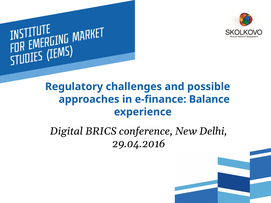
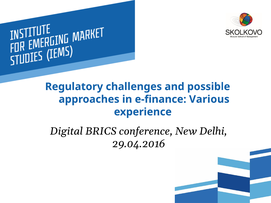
Balance: Balance -> Various
